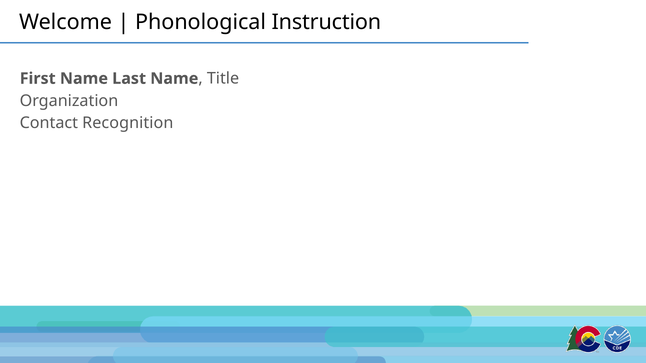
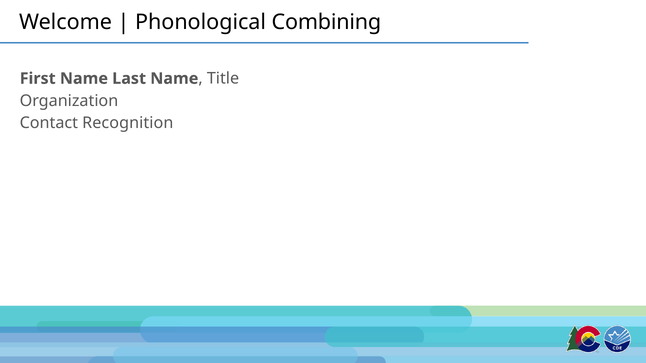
Instruction: Instruction -> Combining
